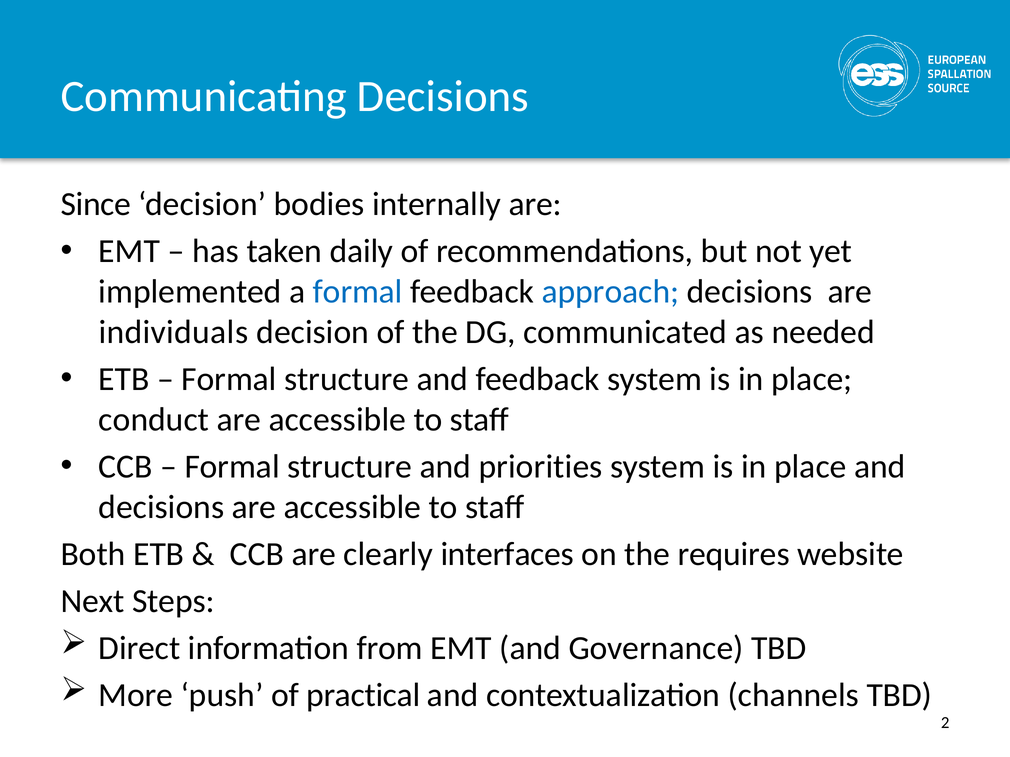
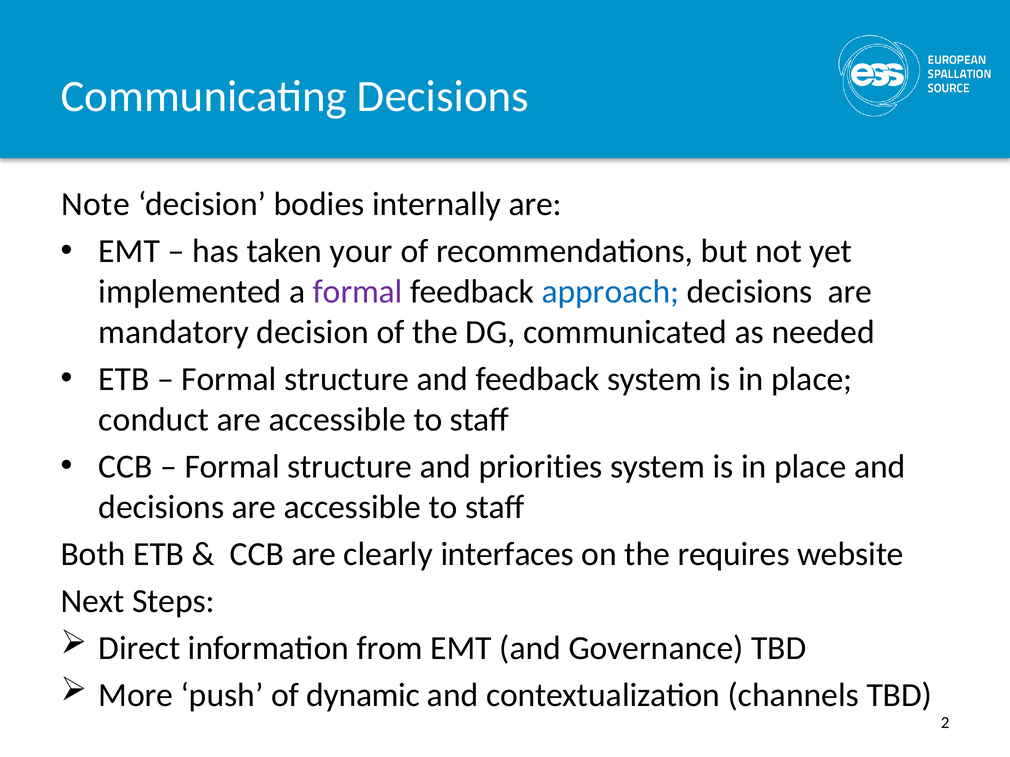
Since: Since -> Note
daily: daily -> your
formal at (358, 292) colour: blue -> purple
individuals: individuals -> mandatory
practical: practical -> dynamic
